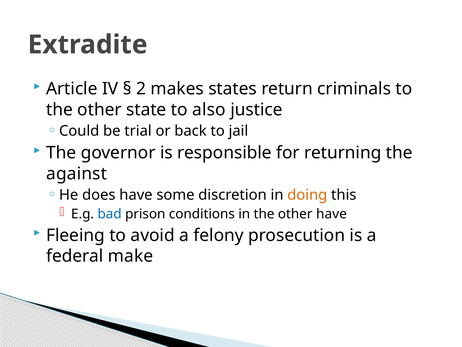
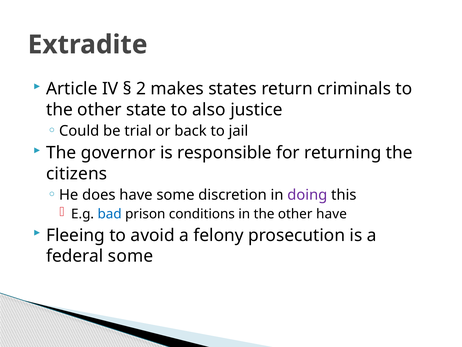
against: against -> citizens
doing colour: orange -> purple
federal make: make -> some
